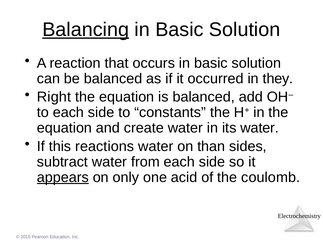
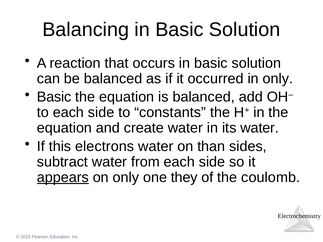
Balancing underline: present -> none
in they: they -> only
Right at (54, 97): Right -> Basic
reactions: reactions -> electrons
acid: acid -> they
